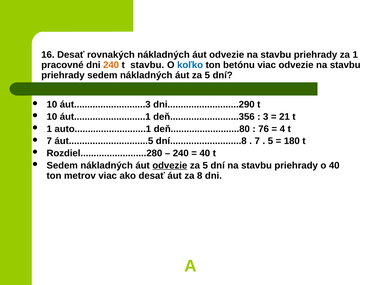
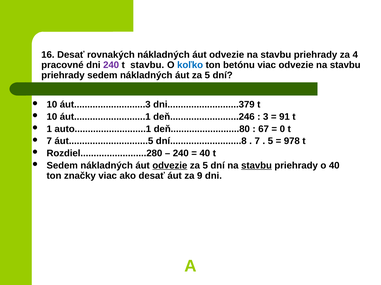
za 1: 1 -> 4
240 at (111, 65) colour: orange -> purple
dni...........................290: dni...........................290 -> dni...........................379
deň..........................356: deň..........................356 -> deň..........................246
21: 21 -> 91
76: 76 -> 67
4: 4 -> 0
180: 180 -> 978
stavbu at (257, 166) underline: none -> present
metrov: metrov -> značky
8: 8 -> 9
